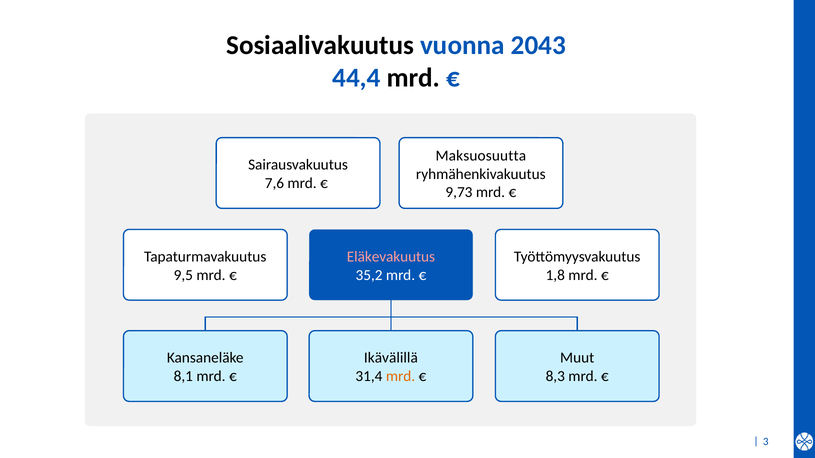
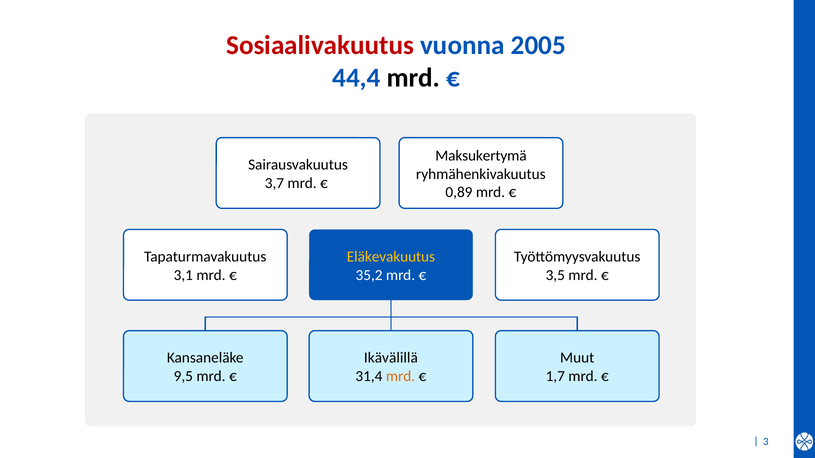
Sosiaalivakuutus colour: black -> red
2043: 2043 -> 2005
Maksuosuutta: Maksuosuutta -> Maksukertymä
7,6: 7,6 -> 3,7
9,73: 9,73 -> 0,89
Eläkevakuutus colour: pink -> yellow
9,5: 9,5 -> 3,1
1,8: 1,8 -> 3,5
8,1: 8,1 -> 9,5
8,3: 8,3 -> 1,7
